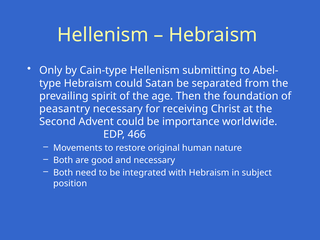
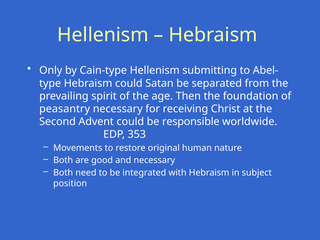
importance: importance -> responsible
466: 466 -> 353
